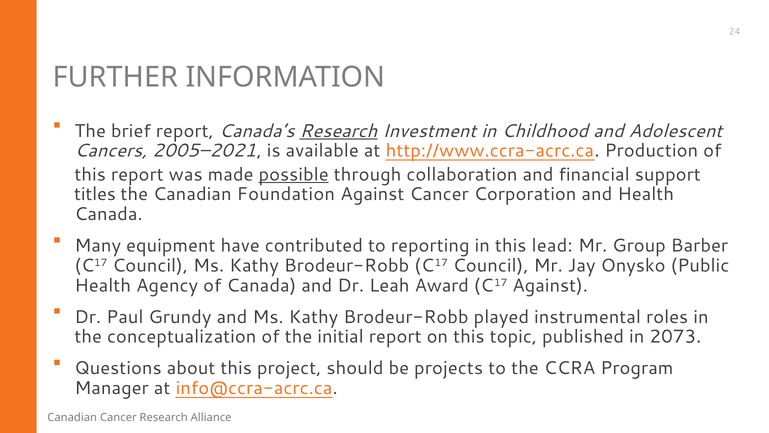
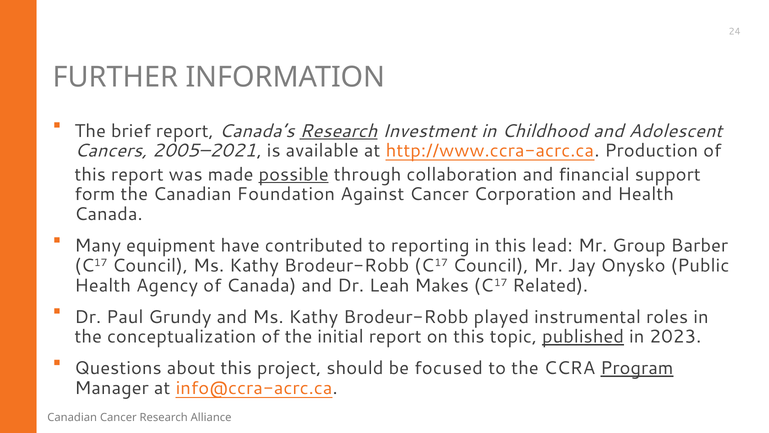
titles: titles -> form
Award: Award -> Makes
C17 Against: Against -> Related
published underline: none -> present
2073: 2073 -> 2023
projects: projects -> focused
Program underline: none -> present
